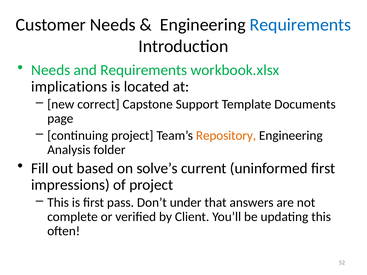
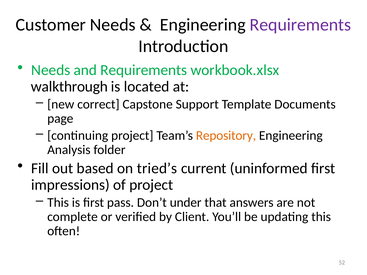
Requirements at (300, 25) colour: blue -> purple
implications: implications -> walkthrough
solve’s: solve’s -> tried’s
